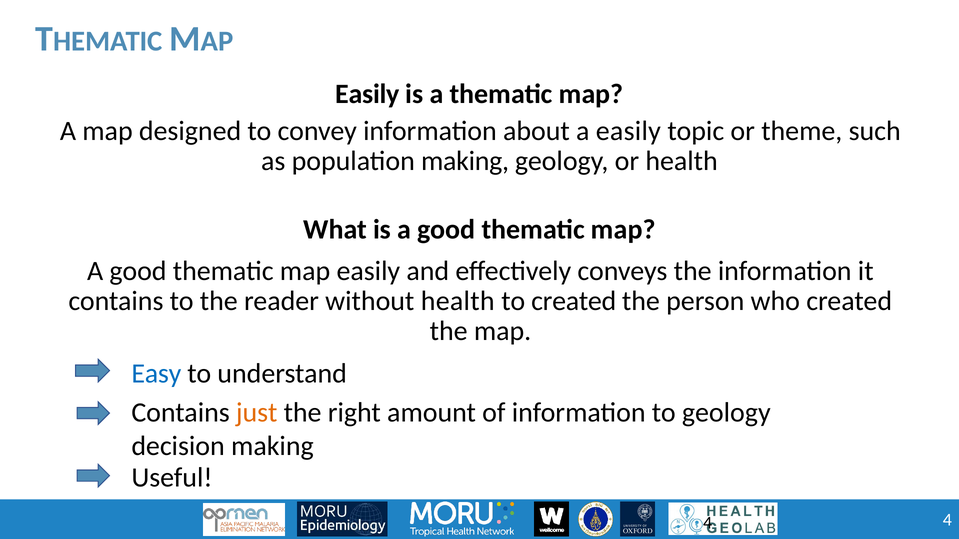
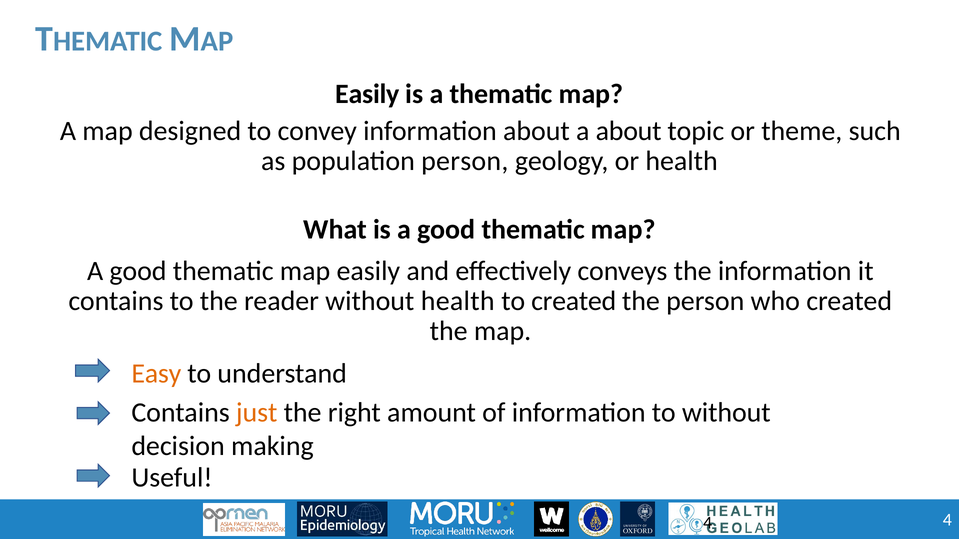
a easily: easily -> about
population making: making -> person
Easy colour: blue -> orange
to geology: geology -> without
